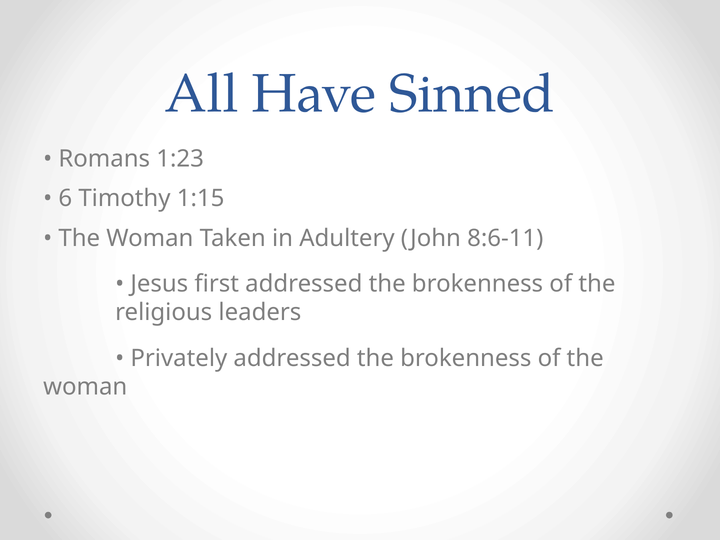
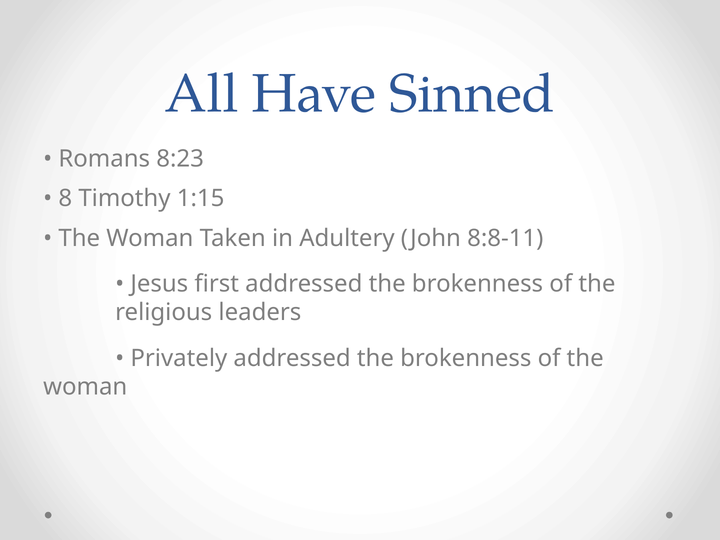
1:23: 1:23 -> 8:23
6: 6 -> 8
8:6-11: 8:6-11 -> 8:8-11
